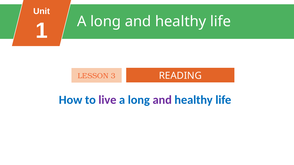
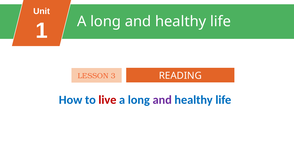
live colour: purple -> red
